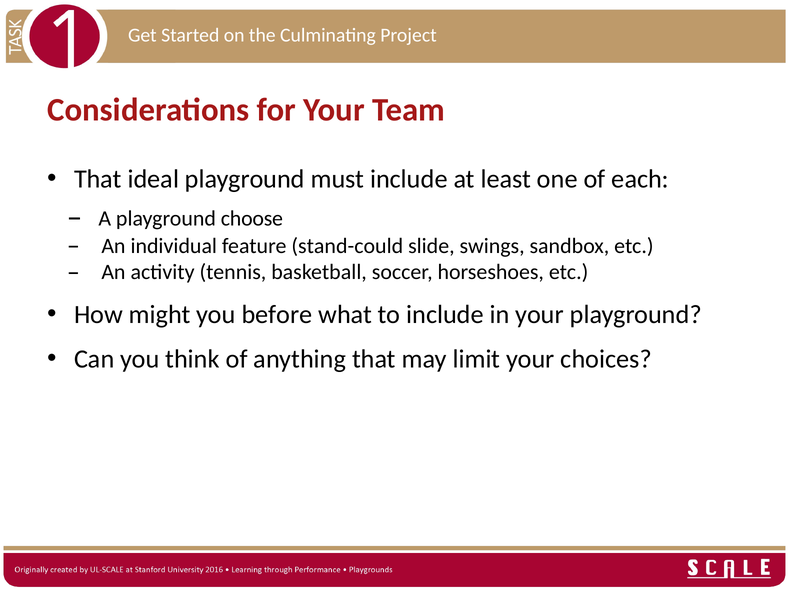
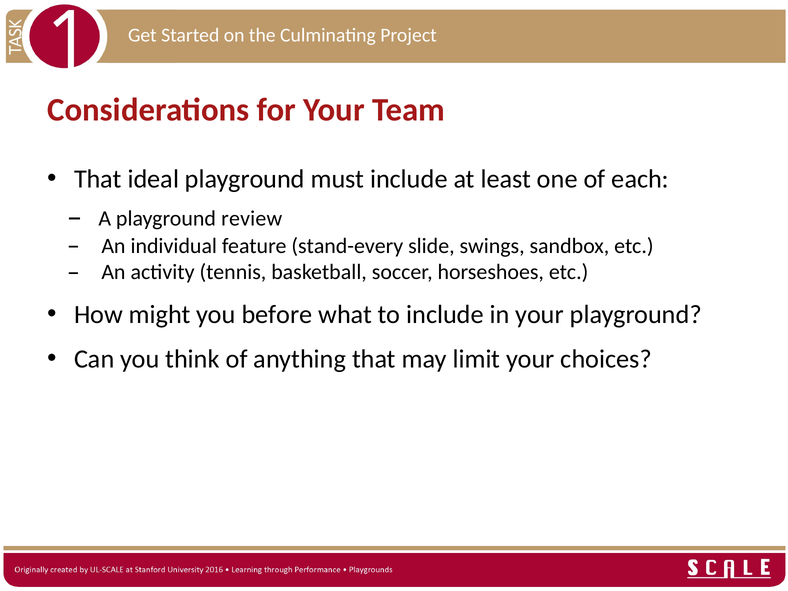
choose: choose -> review
stand-could: stand-could -> stand-every
